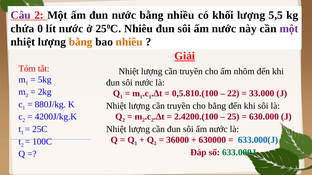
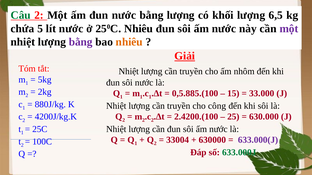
Câu colour: purple -> green
bằng nhiều: nhiều -> lượng
5,5: 5,5 -> 6,5
0: 0 -> 5
bằng at (81, 42) colour: orange -> purple
0,5.810.(100: 0,5.810.(100 -> 0,5.885.(100
22: 22 -> 15
cho bằng: bằng -> công
36000: 36000 -> 33004
633.000(J colour: blue -> purple
